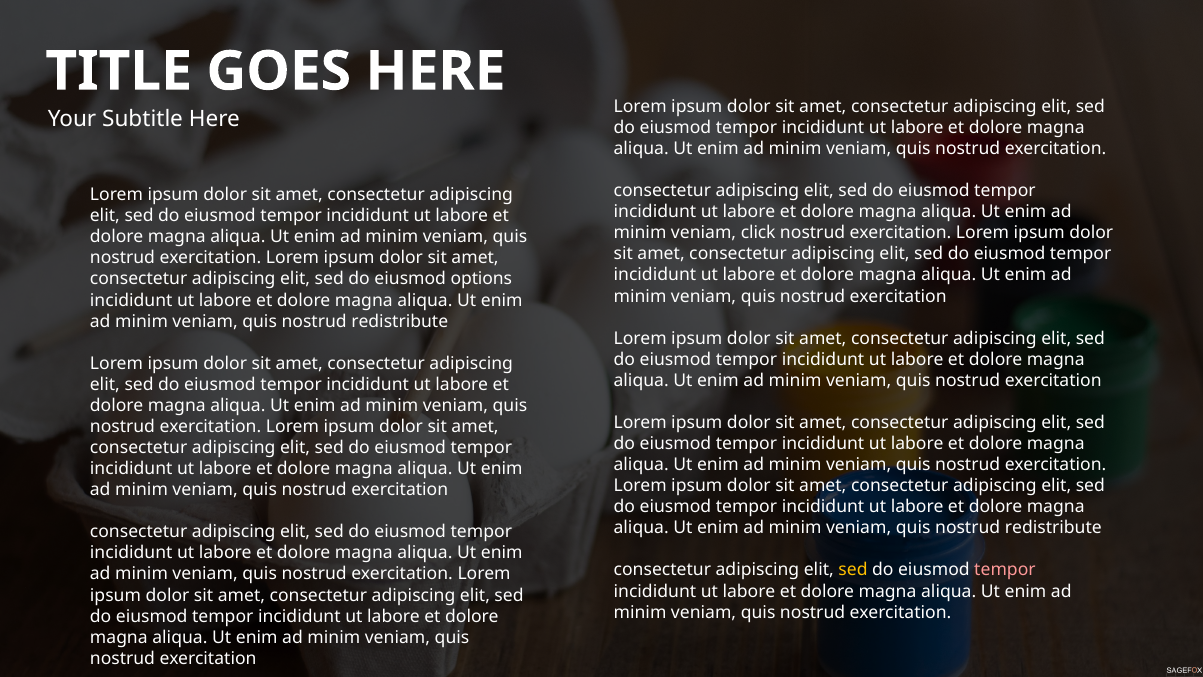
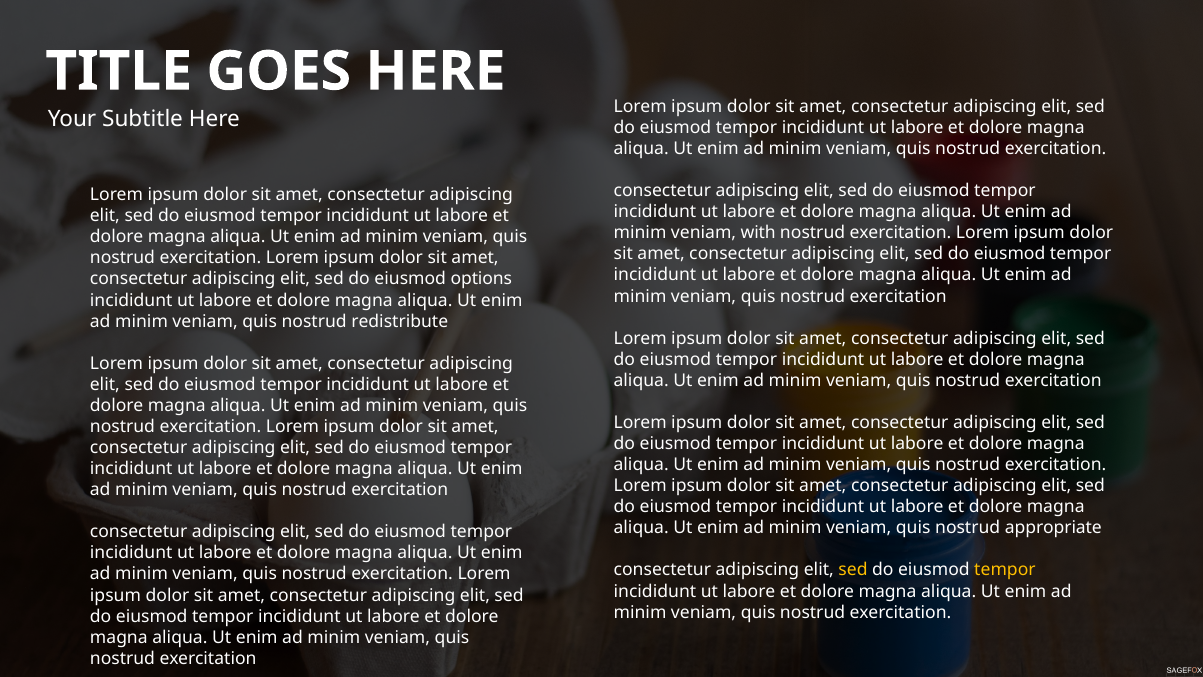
click: click -> with
redistribute at (1053, 528): redistribute -> appropriate
tempor at (1005, 570) colour: pink -> yellow
